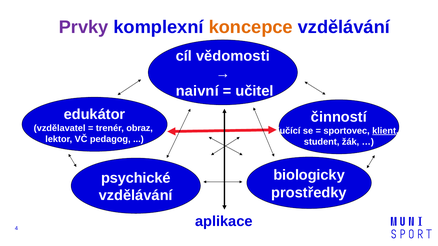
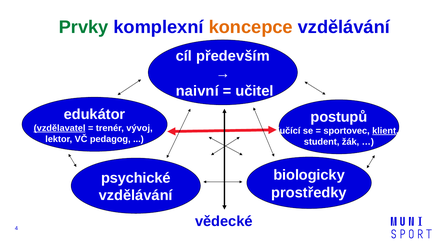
Prvky colour: purple -> green
vědomosti: vědomosti -> především
činností: činností -> postupů
vzdělavatel underline: none -> present
obraz: obraz -> vývoj
aplikace: aplikace -> vědecké
